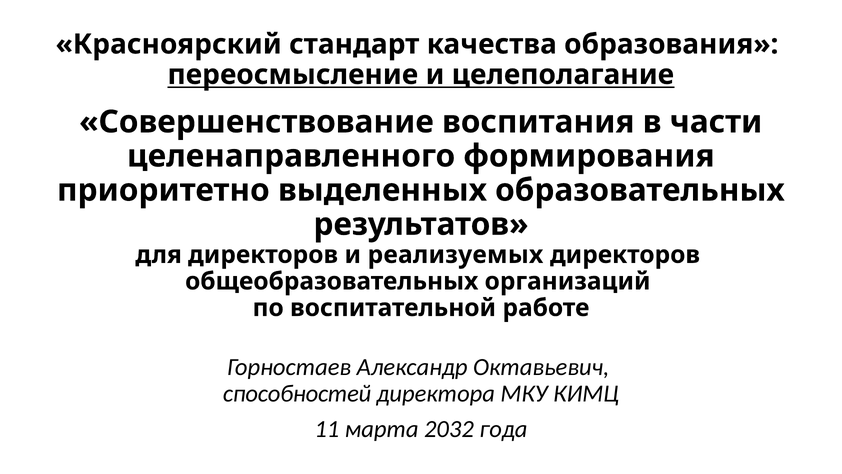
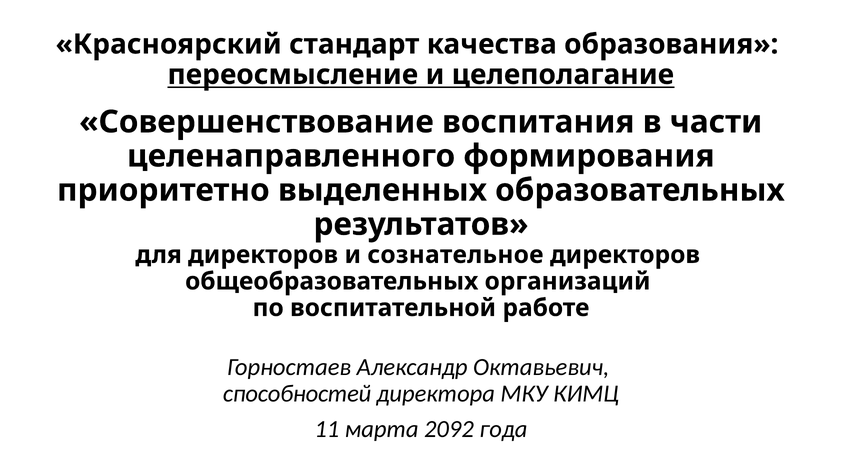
реализуемых: реализуемых -> сознательное
2032: 2032 -> 2092
